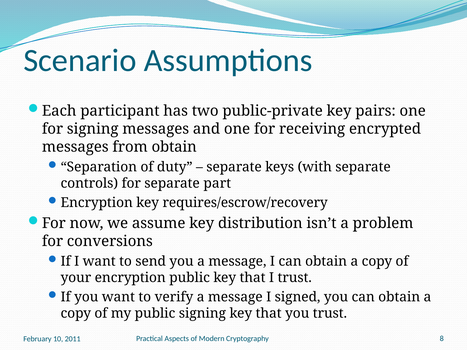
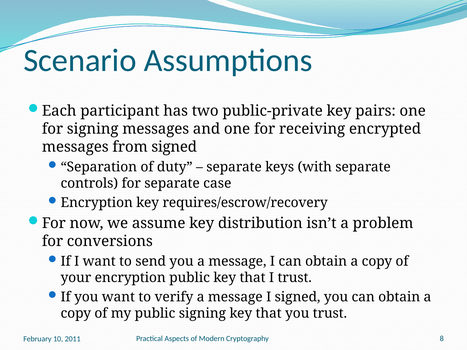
from obtain: obtain -> signed
part: part -> case
